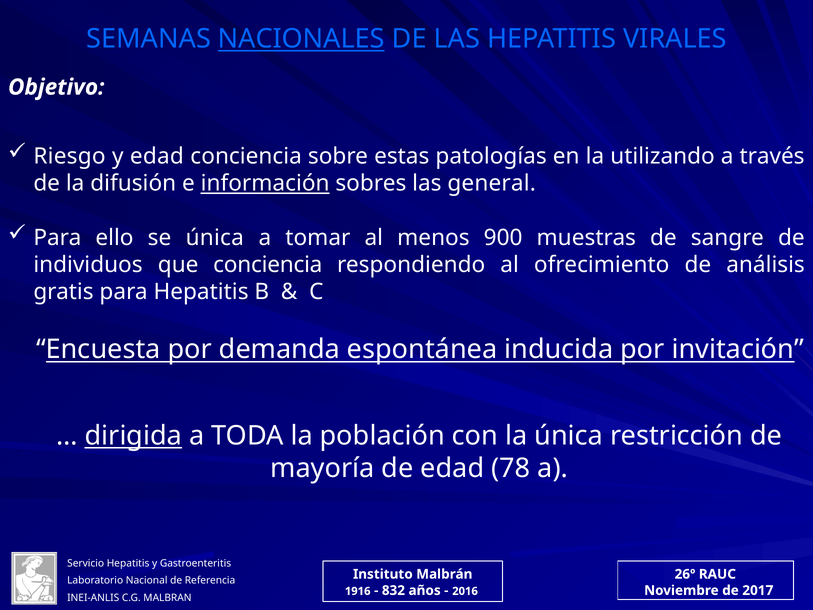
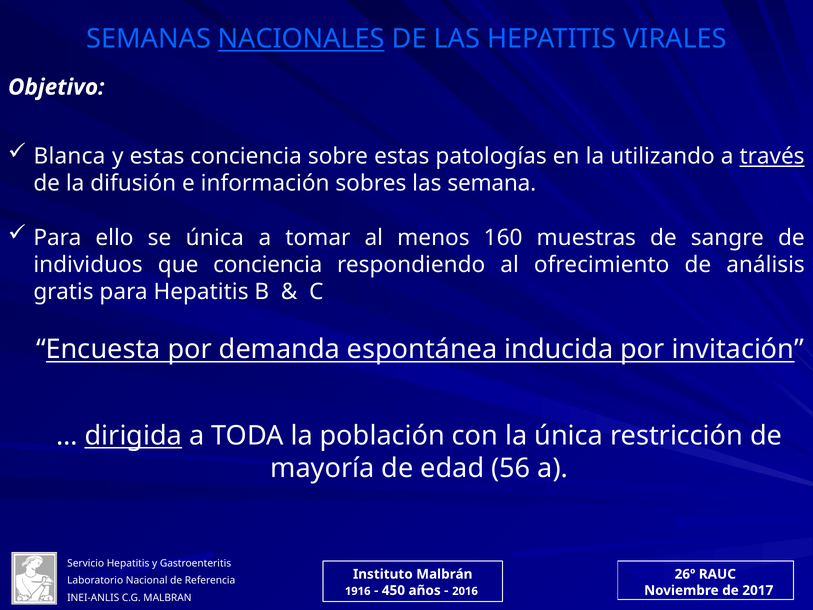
Riesgo: Riesgo -> Blanca
y edad: edad -> estas
través underline: none -> present
información underline: present -> none
general: general -> semana
900: 900 -> 160
78: 78 -> 56
832: 832 -> 450
